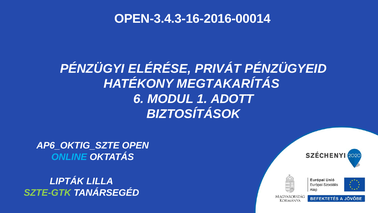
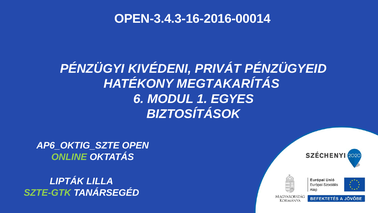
ELÉRÉSE: ELÉRÉSE -> KIVÉDENI
ADOTT: ADOTT -> EGYES
ONLINE colour: light blue -> light green
